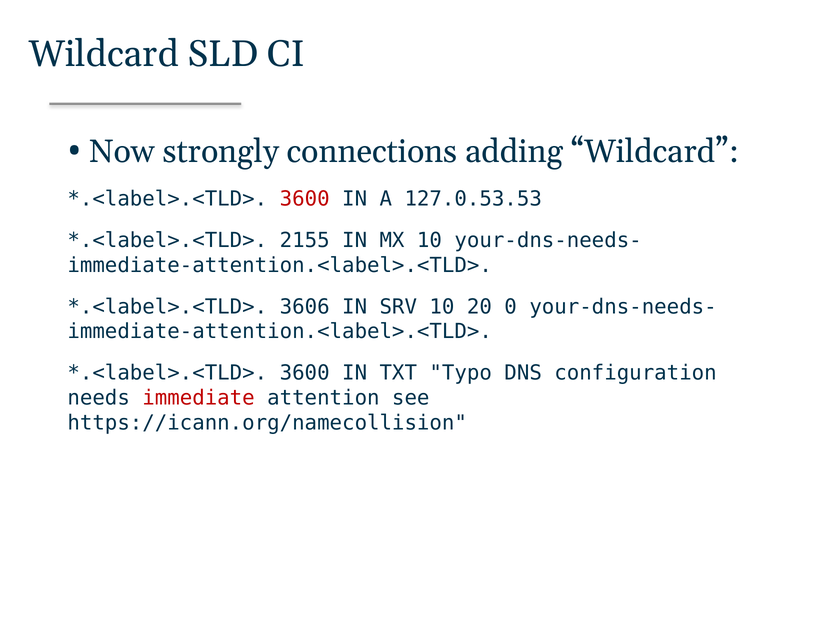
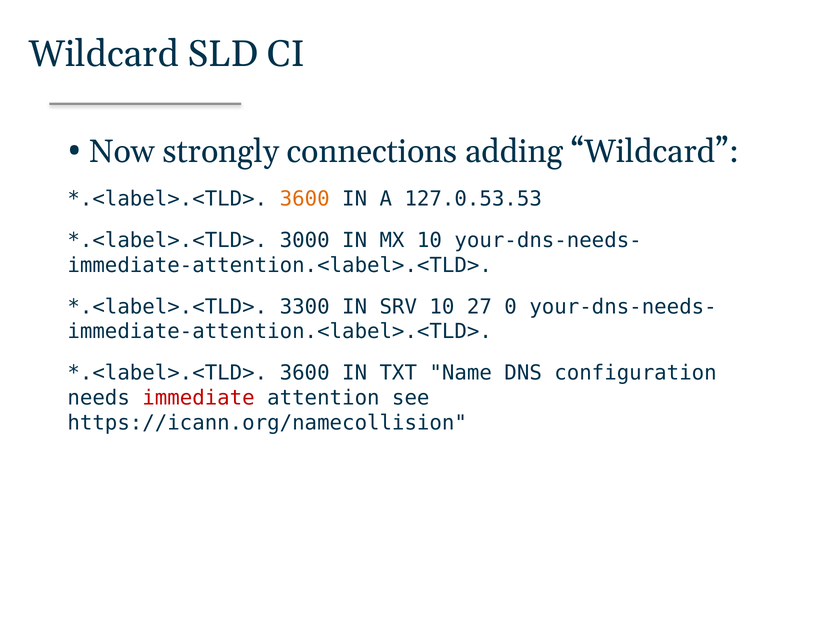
3600 at (305, 199) colour: red -> orange
2155: 2155 -> 3000
3606: 3606 -> 3300
20: 20 -> 27
Typo: Typo -> Name
